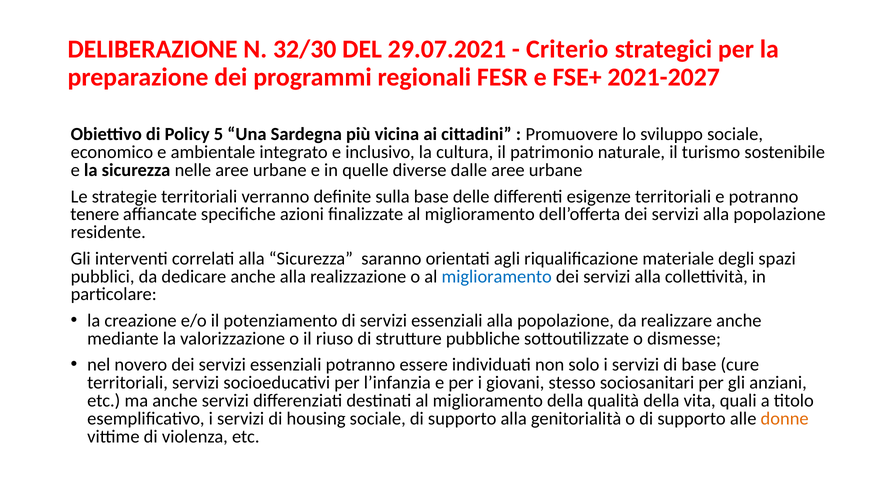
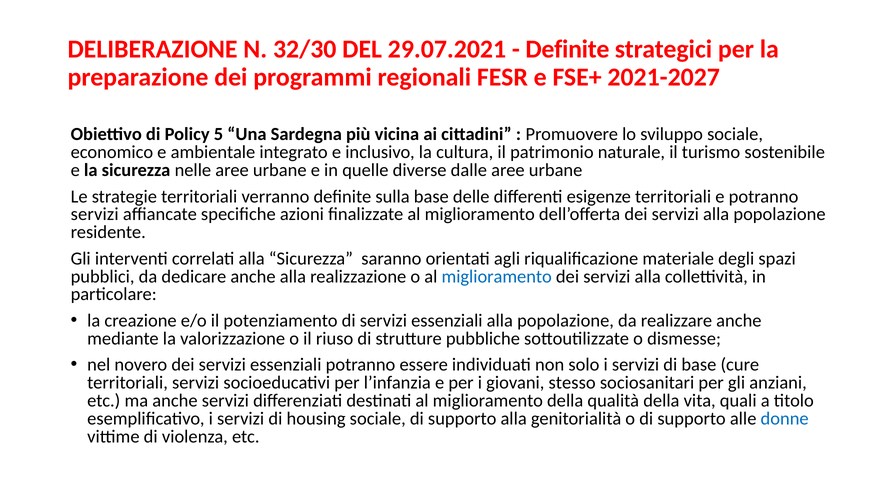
Criterio at (567, 49): Criterio -> Definite
tenere at (95, 215): tenere -> servizi
donne colour: orange -> blue
